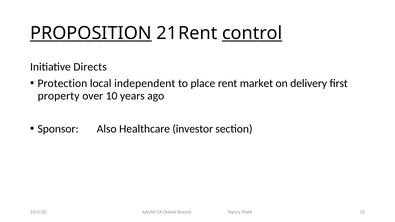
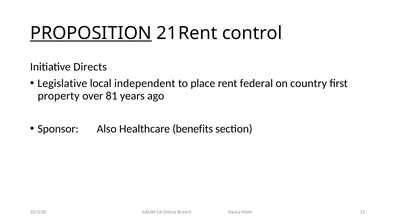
control underline: present -> none
Protection: Protection -> Legislative
market: market -> federal
delivery: delivery -> country
10: 10 -> 81
investor: investor -> benefits
